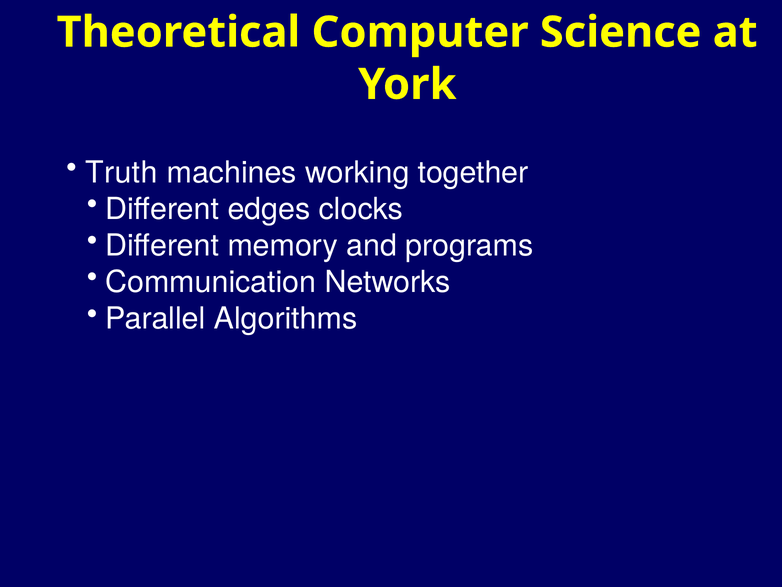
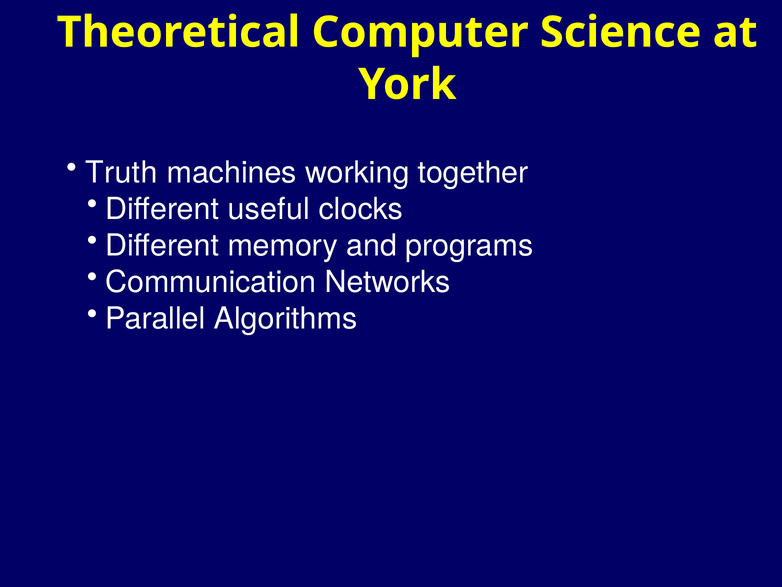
edges: edges -> useful
